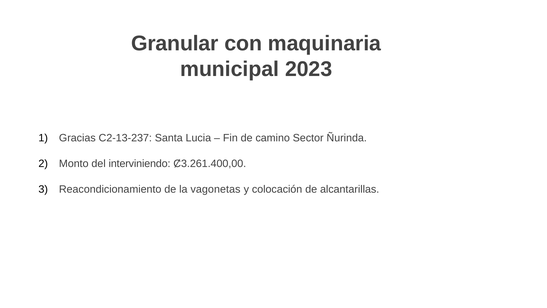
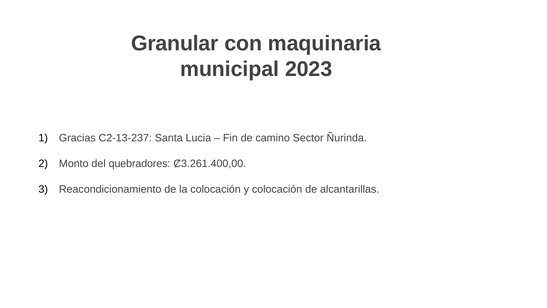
interviniendo: interviniendo -> quebradores
la vagonetas: vagonetas -> colocación
